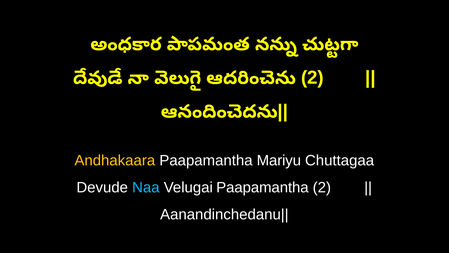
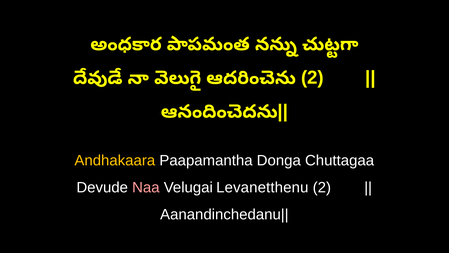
Mariyu: Mariyu -> Donga
Naa colour: light blue -> pink
Velugai Paapamantha: Paapamantha -> Levanetthenu
